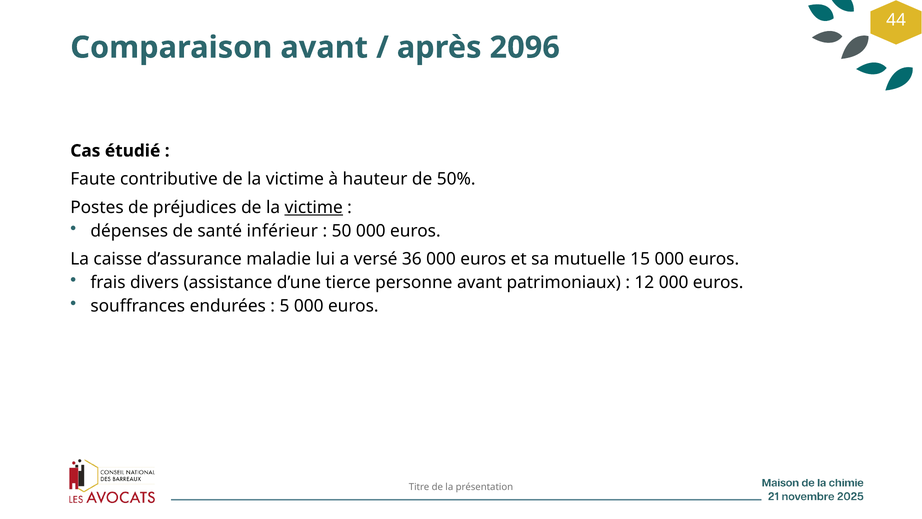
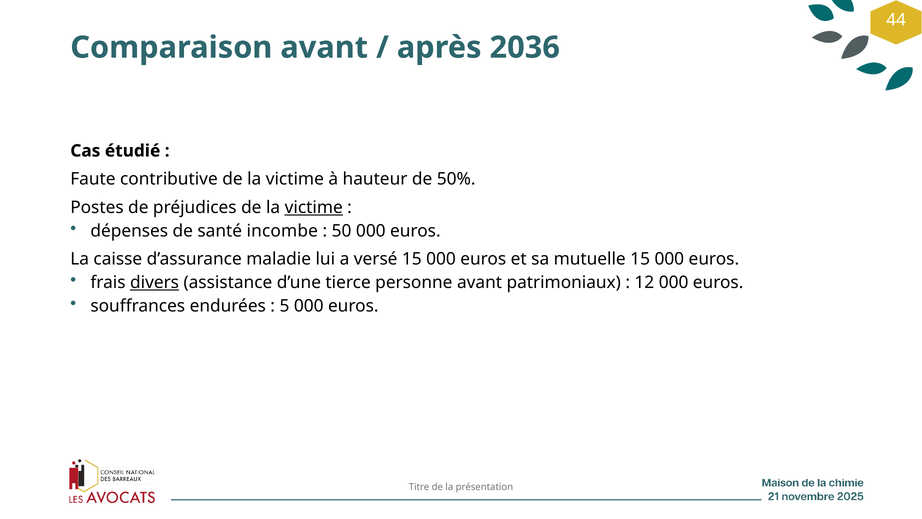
2096: 2096 -> 2036
inférieur: inférieur -> incombe
versé 36: 36 -> 15
divers underline: none -> present
